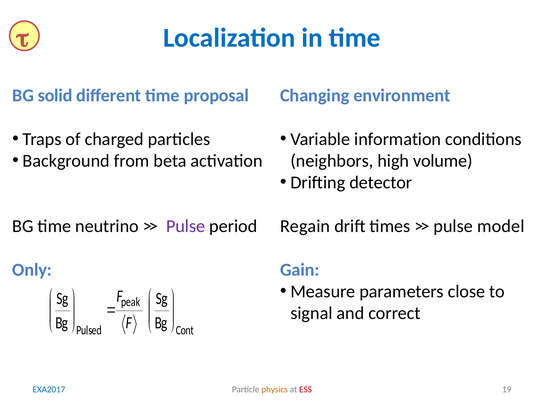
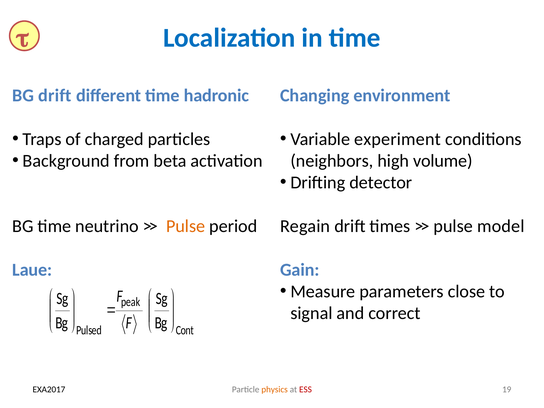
BG solid: solid -> drift
proposal: proposal -> hadronic
information: information -> experiment
Pulse at (186, 226) colour: purple -> orange
Only: Only -> Laue
EXA2017 colour: blue -> black
